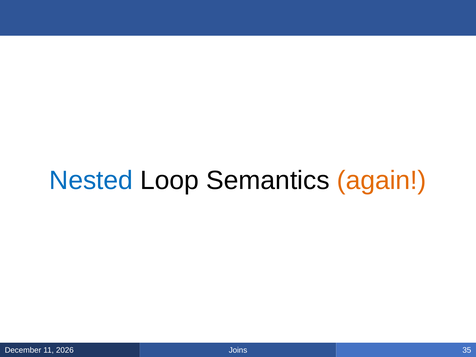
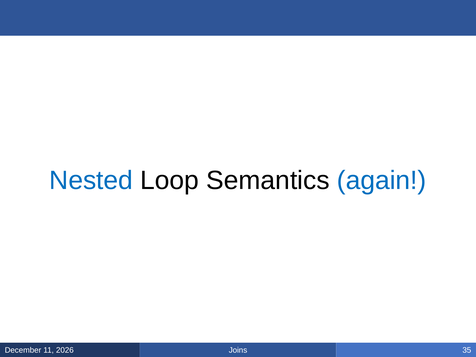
again colour: orange -> blue
